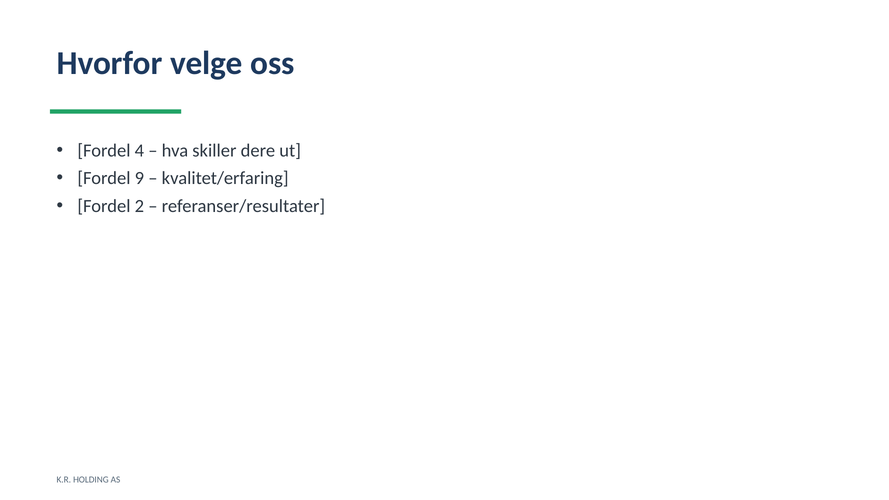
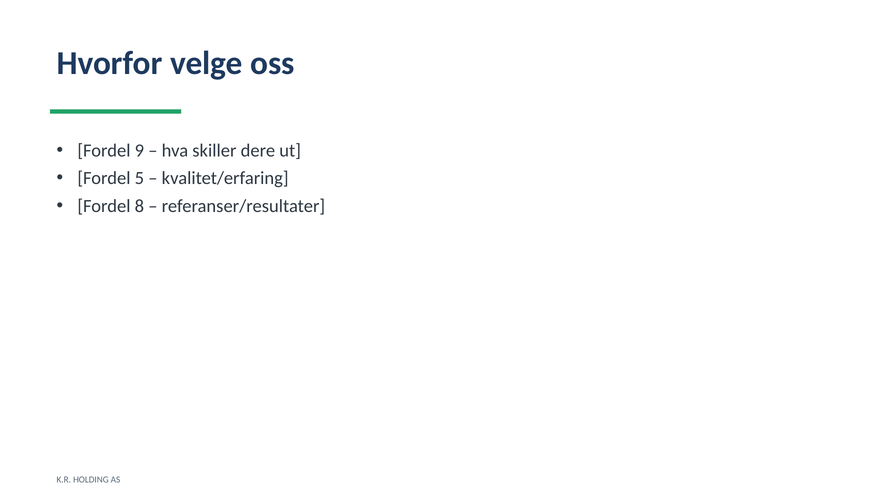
4: 4 -> 9
9: 9 -> 5
2: 2 -> 8
